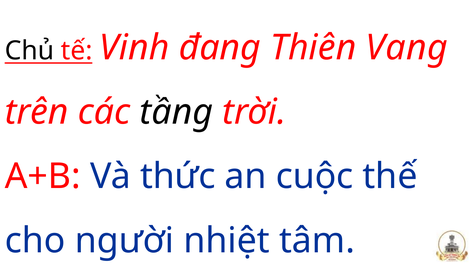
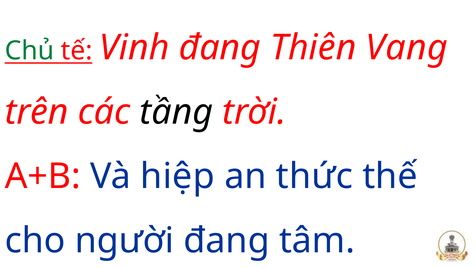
Chủ colour: black -> green
thức: thức -> hiệp
cuộc: cuộc -> thức
người nhiệt: nhiệt -> đang
